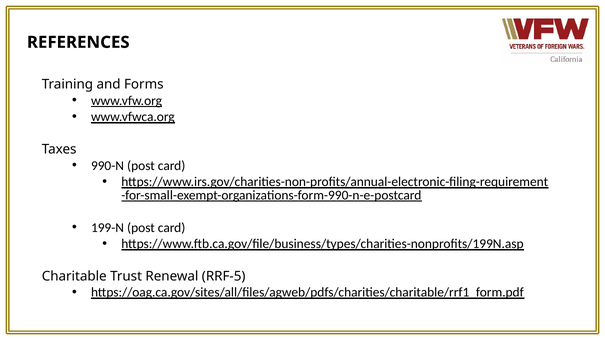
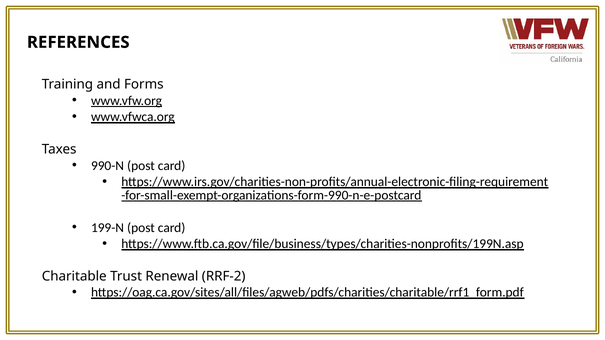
RRF-5: RRF-5 -> RRF-2
